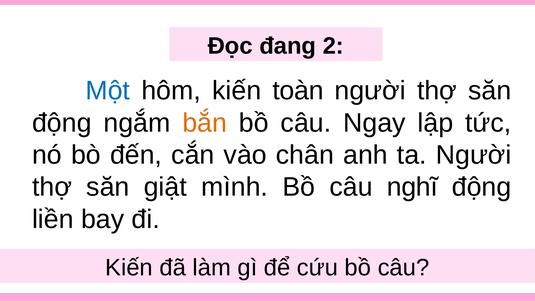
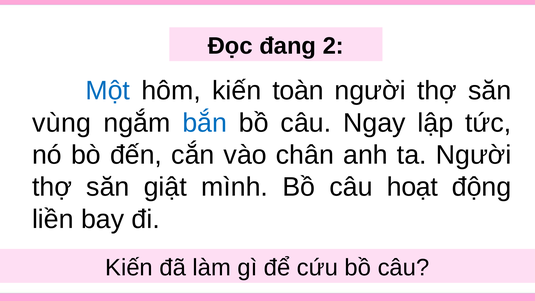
động at (62, 123): động -> vùng
bắn colour: orange -> blue
nghĩ: nghĩ -> hoạt
